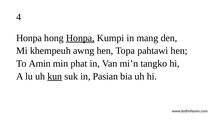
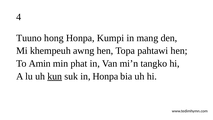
Honpa at (29, 38): Honpa -> Tuuno
Honpa at (80, 38) underline: present -> none
in Pasian: Pasian -> Honpa
